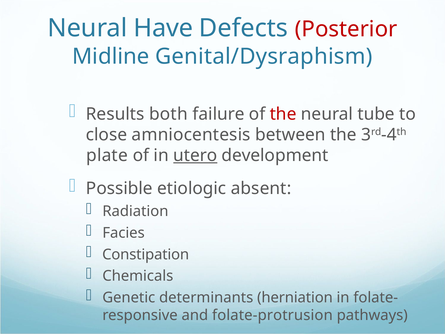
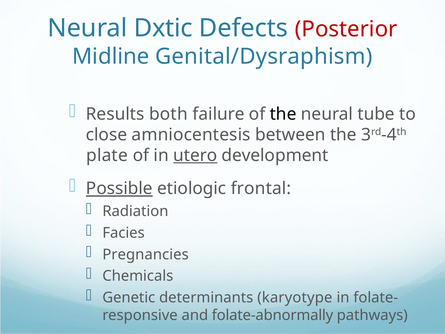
Have: Have -> Dxtic
the at (283, 114) colour: red -> black
Possible underline: none -> present
absent: absent -> frontal
Constipation: Constipation -> Pregnancies
herniation: herniation -> karyotype
folate-protrusion: folate-protrusion -> folate-abnormally
